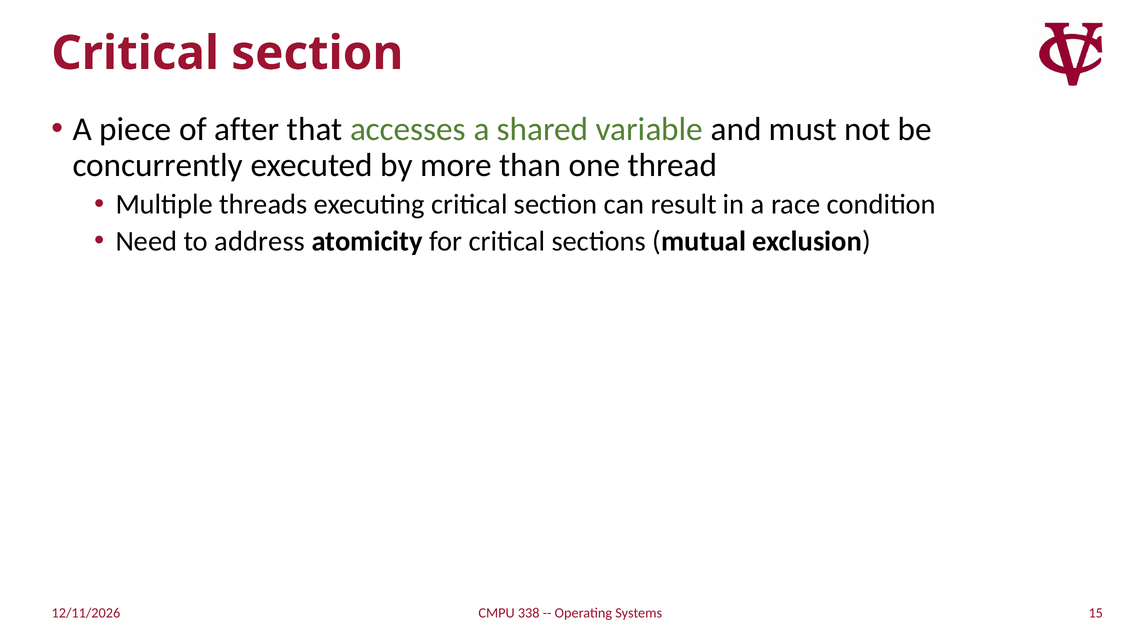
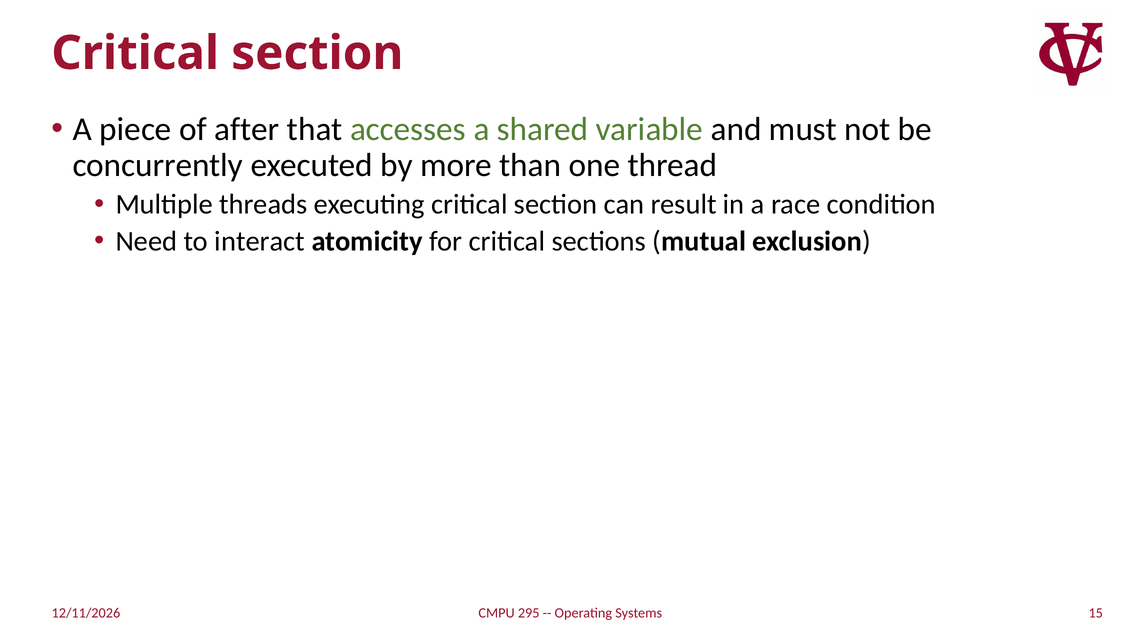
address: address -> interact
338: 338 -> 295
